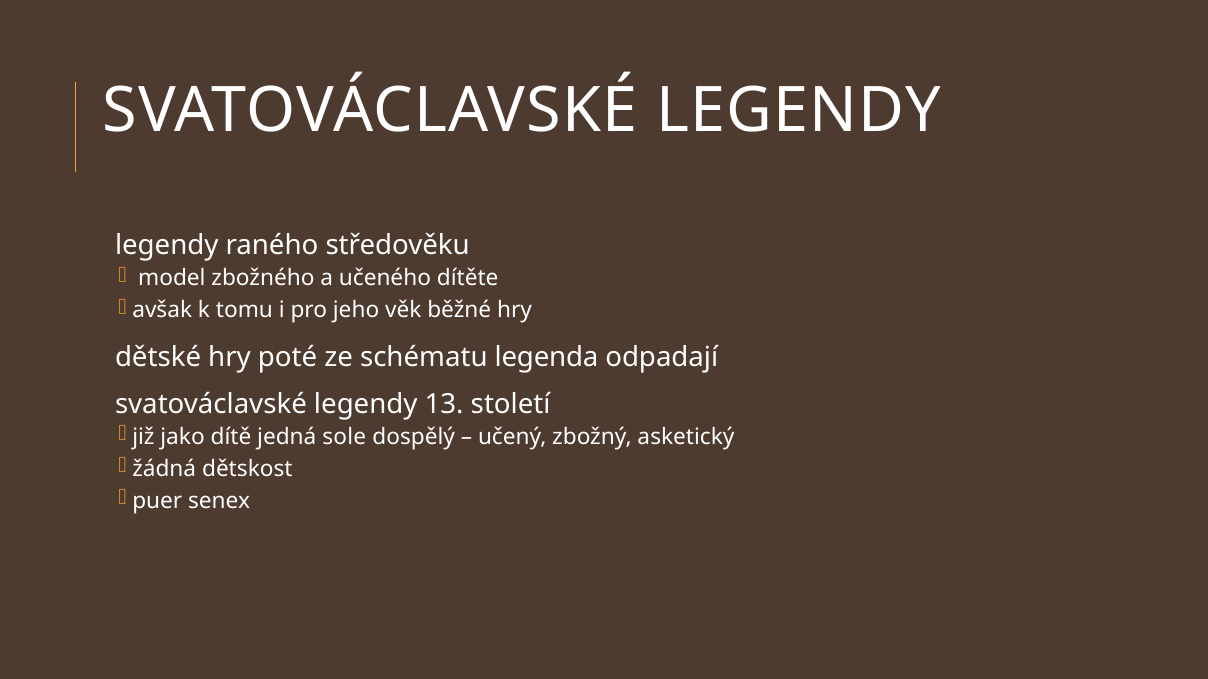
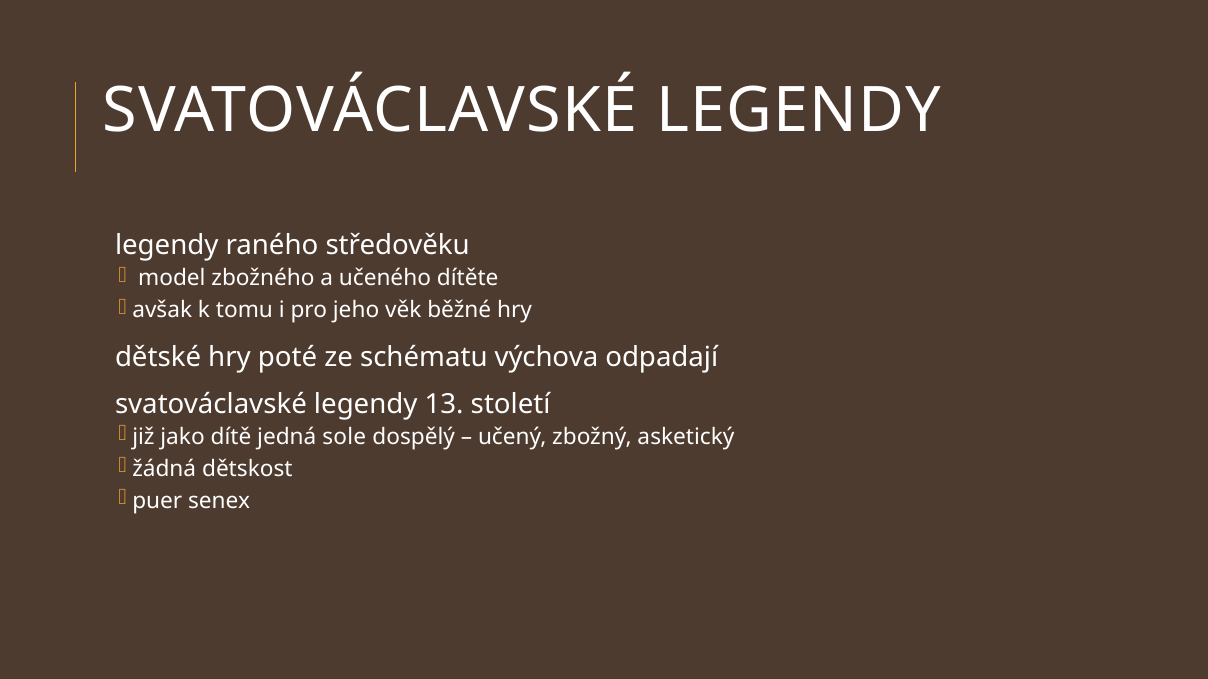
legenda: legenda -> výchova
